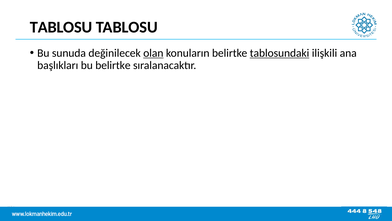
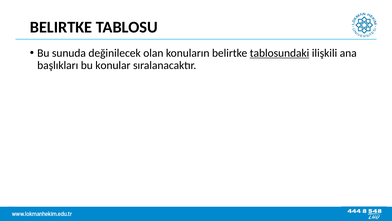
TABLOSU at (61, 27): TABLOSU -> BELIRTKE
olan underline: present -> none
bu belirtke: belirtke -> konular
